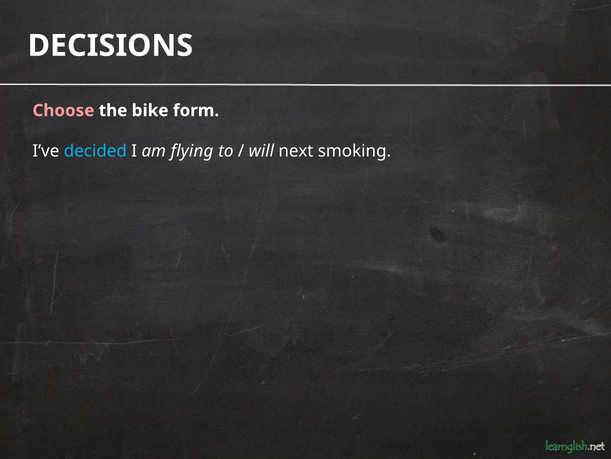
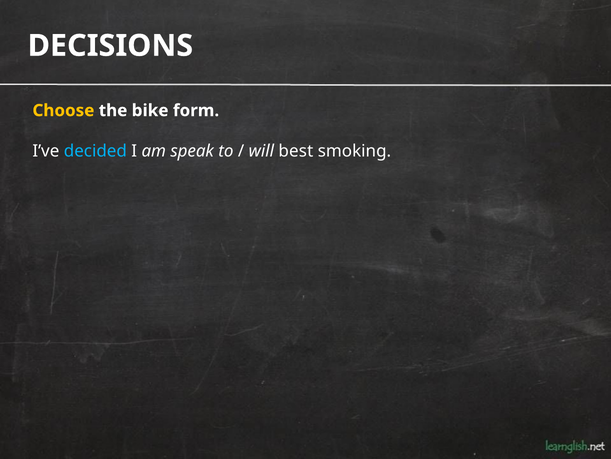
Choose colour: pink -> yellow
flying: flying -> speak
next: next -> best
